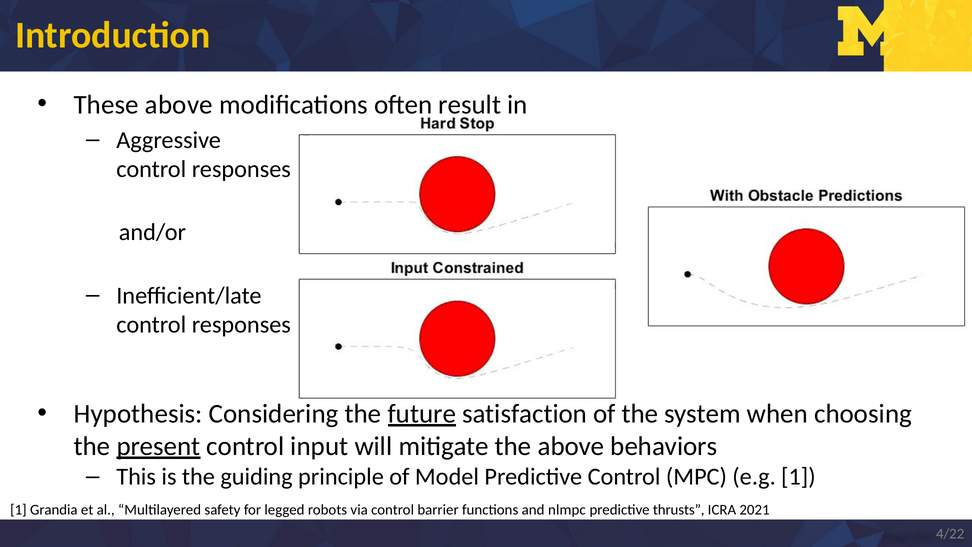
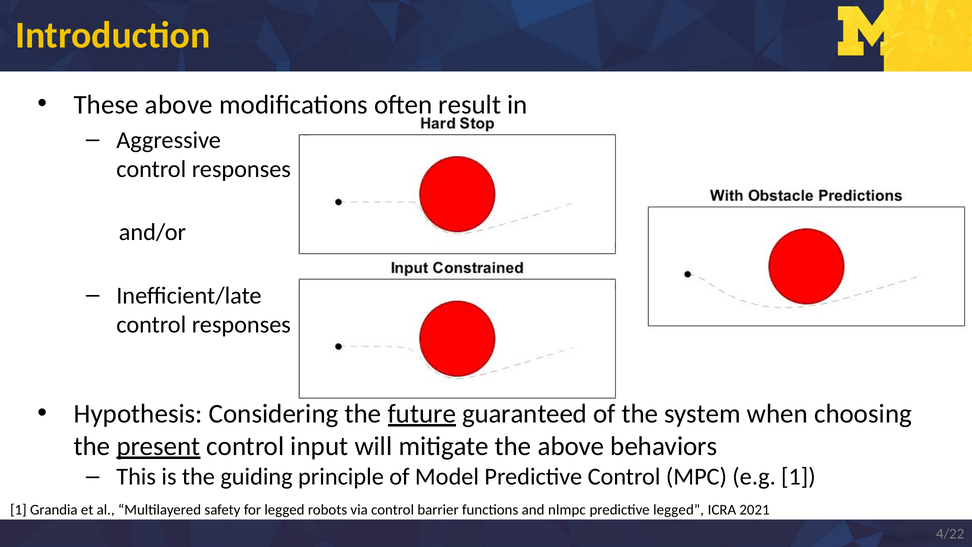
satisfaction: satisfaction -> guaranteed
predictive thrusts: thrusts -> legged
